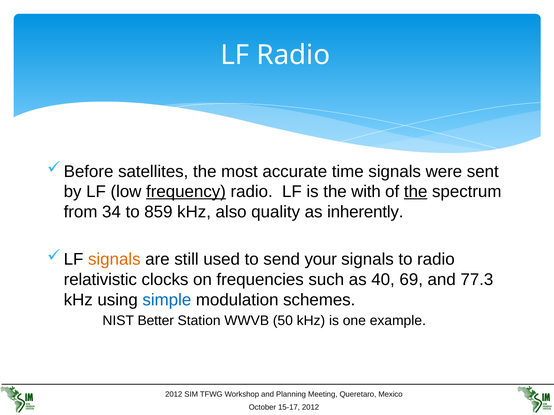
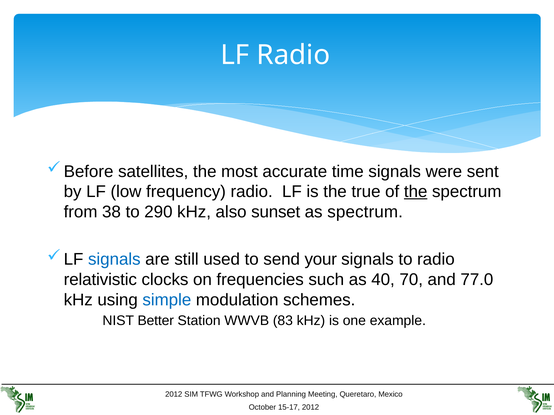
frequency underline: present -> none
with: with -> true
34: 34 -> 38
859: 859 -> 290
quality: quality -> sunset
as inherently: inherently -> spectrum
signals at (114, 260) colour: orange -> blue
69: 69 -> 70
77.3: 77.3 -> 77.0
50: 50 -> 83
